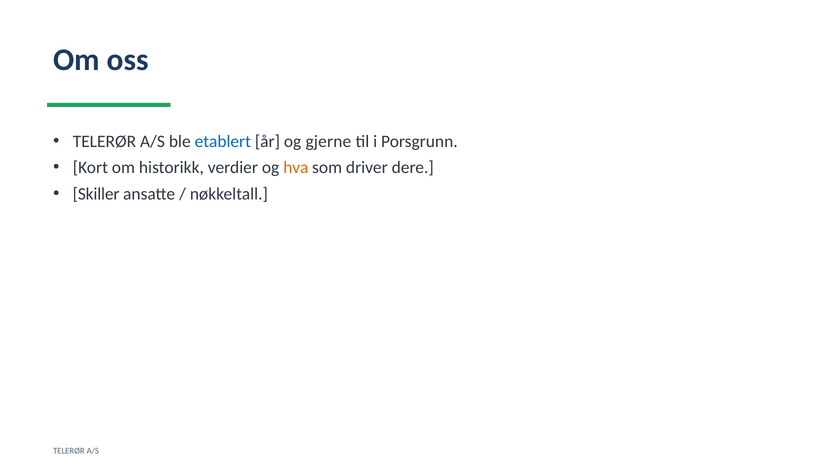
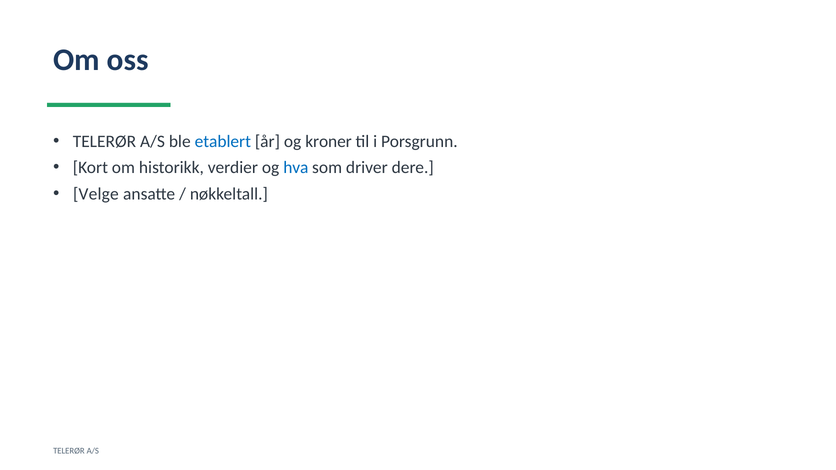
gjerne: gjerne -> kroner
hva colour: orange -> blue
Skiller: Skiller -> Velge
